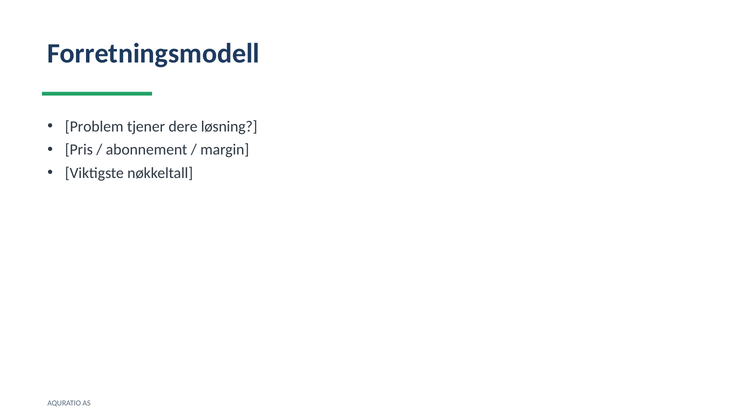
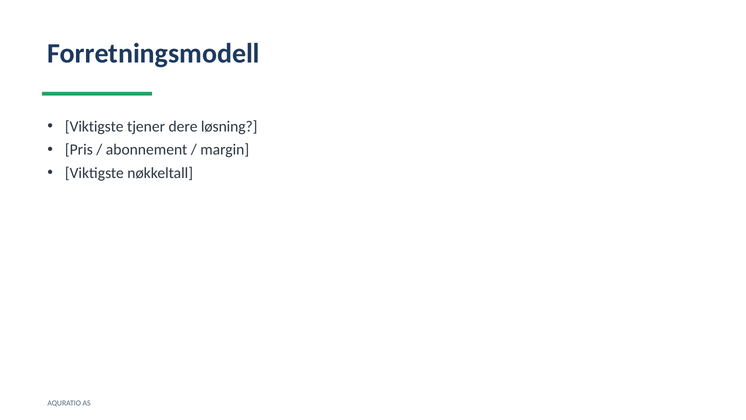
Problem at (94, 126): Problem -> Viktigste
